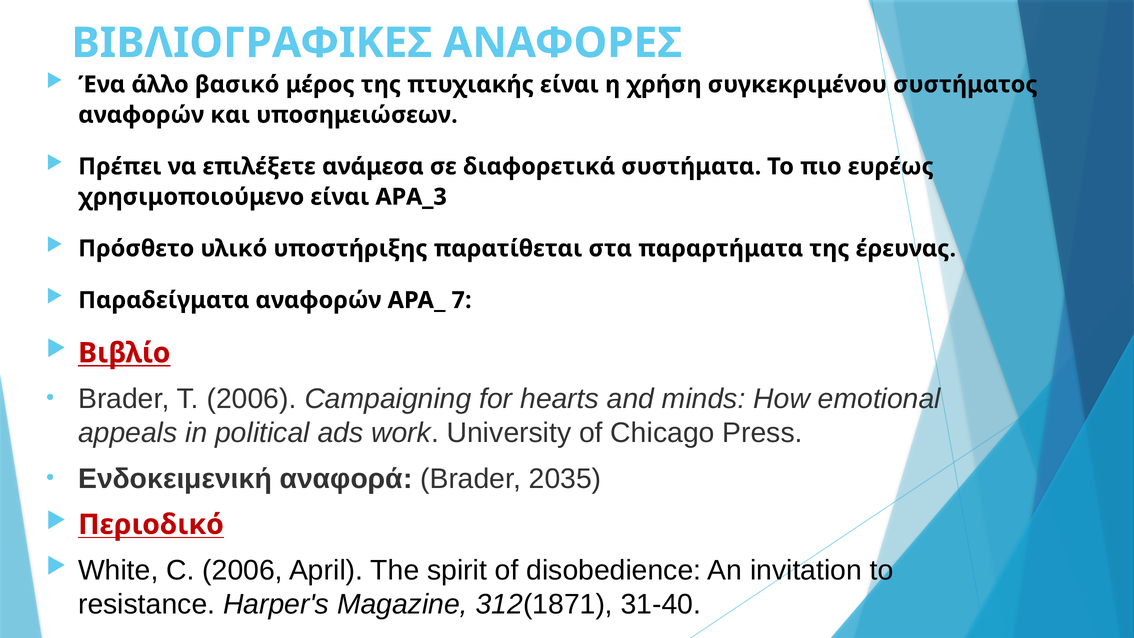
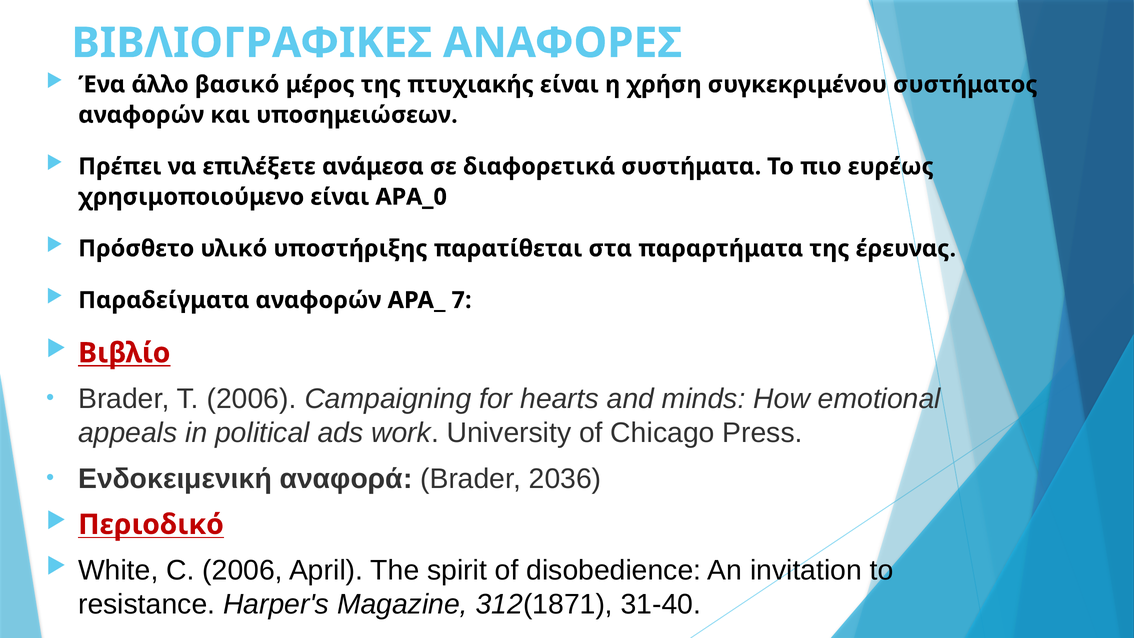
APA_3: APA_3 -> APA_0
2035: 2035 -> 2036
